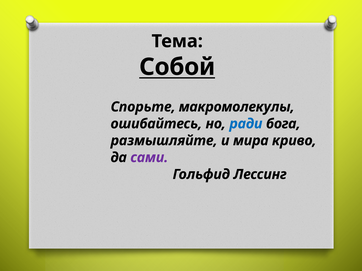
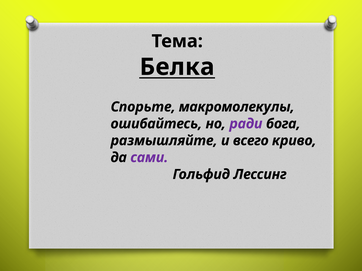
Собой: Собой -> Белка
ради colour: blue -> purple
мира: мира -> всего
